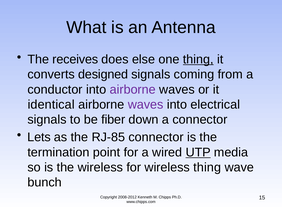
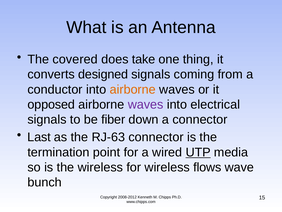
receives: receives -> covered
else: else -> take
thing at (198, 59) underline: present -> none
airborne at (133, 89) colour: purple -> orange
identical: identical -> opposed
Lets: Lets -> Last
RJ-85: RJ-85 -> RJ-63
wireless thing: thing -> flows
